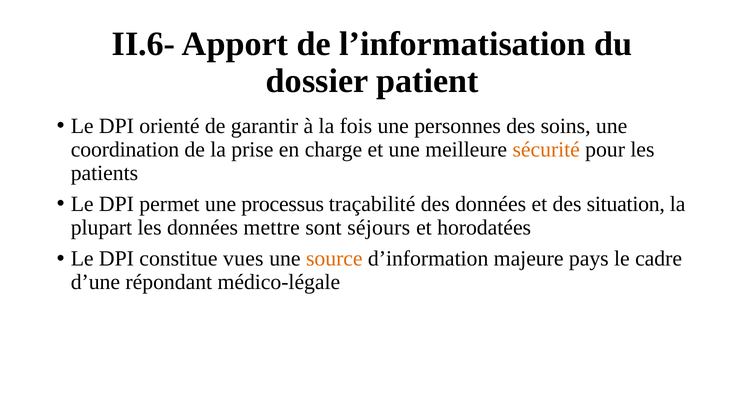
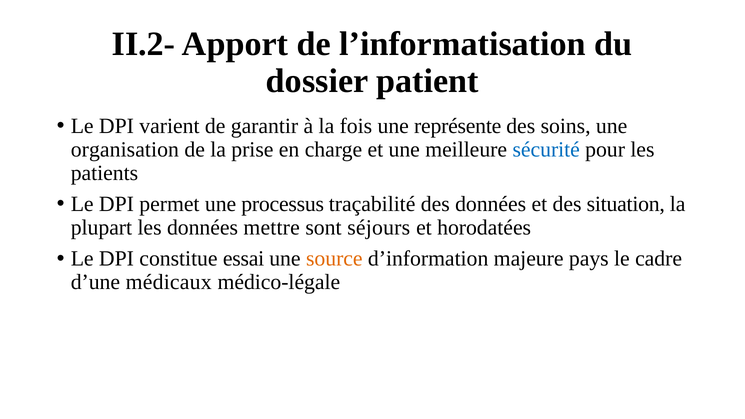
II.6-: II.6- -> II.2-
orienté: orienté -> varient
personnes: personnes -> représente
coordination: coordination -> organisation
sécurité colour: orange -> blue
vues: vues -> essai
répondant: répondant -> médicaux
